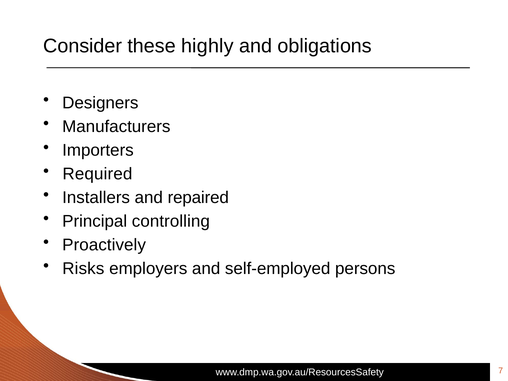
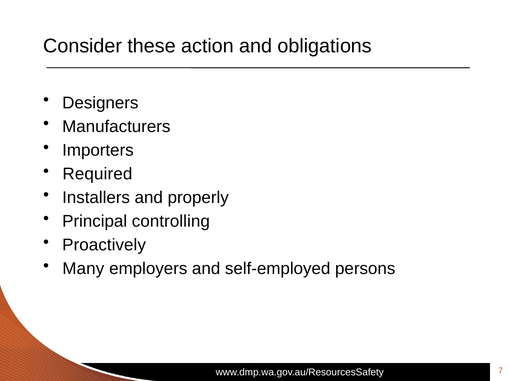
highly: highly -> action
repaired: repaired -> properly
Risks: Risks -> Many
